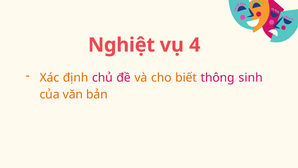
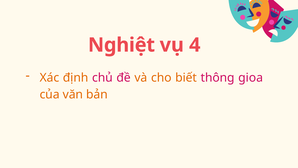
sinh: sinh -> gioa
